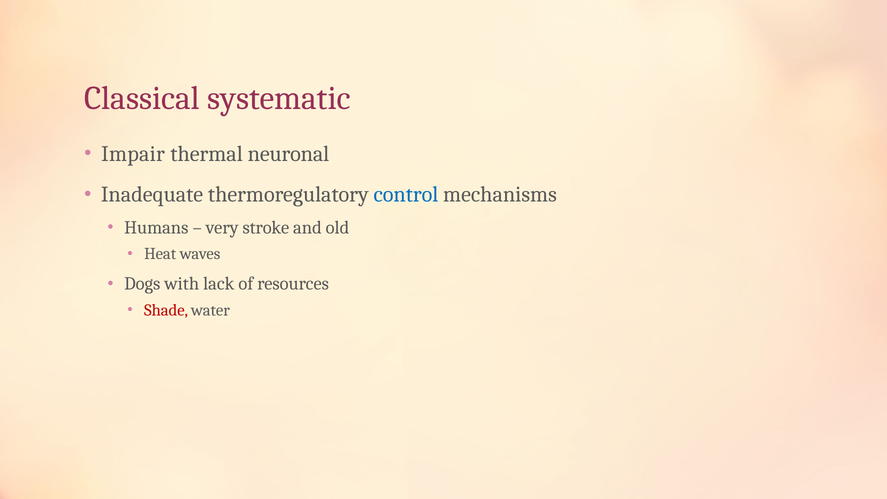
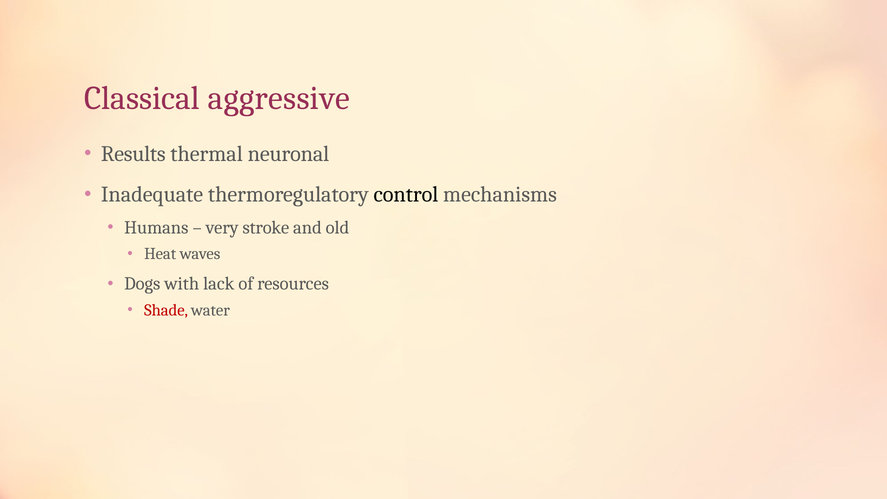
systematic: systematic -> aggressive
Impair: Impair -> Results
control colour: blue -> black
